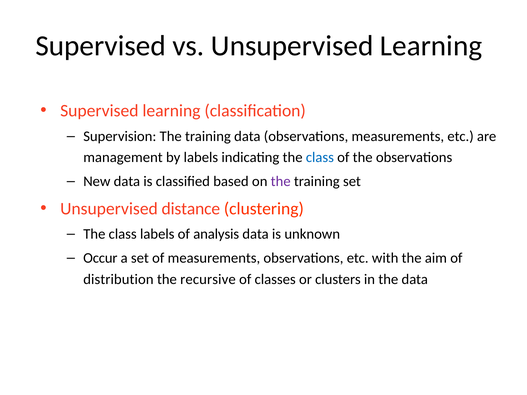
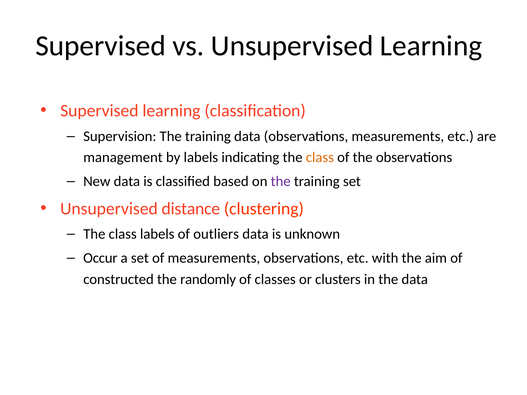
class at (320, 157) colour: blue -> orange
analysis: analysis -> outliers
distribution: distribution -> constructed
recursive: recursive -> randomly
